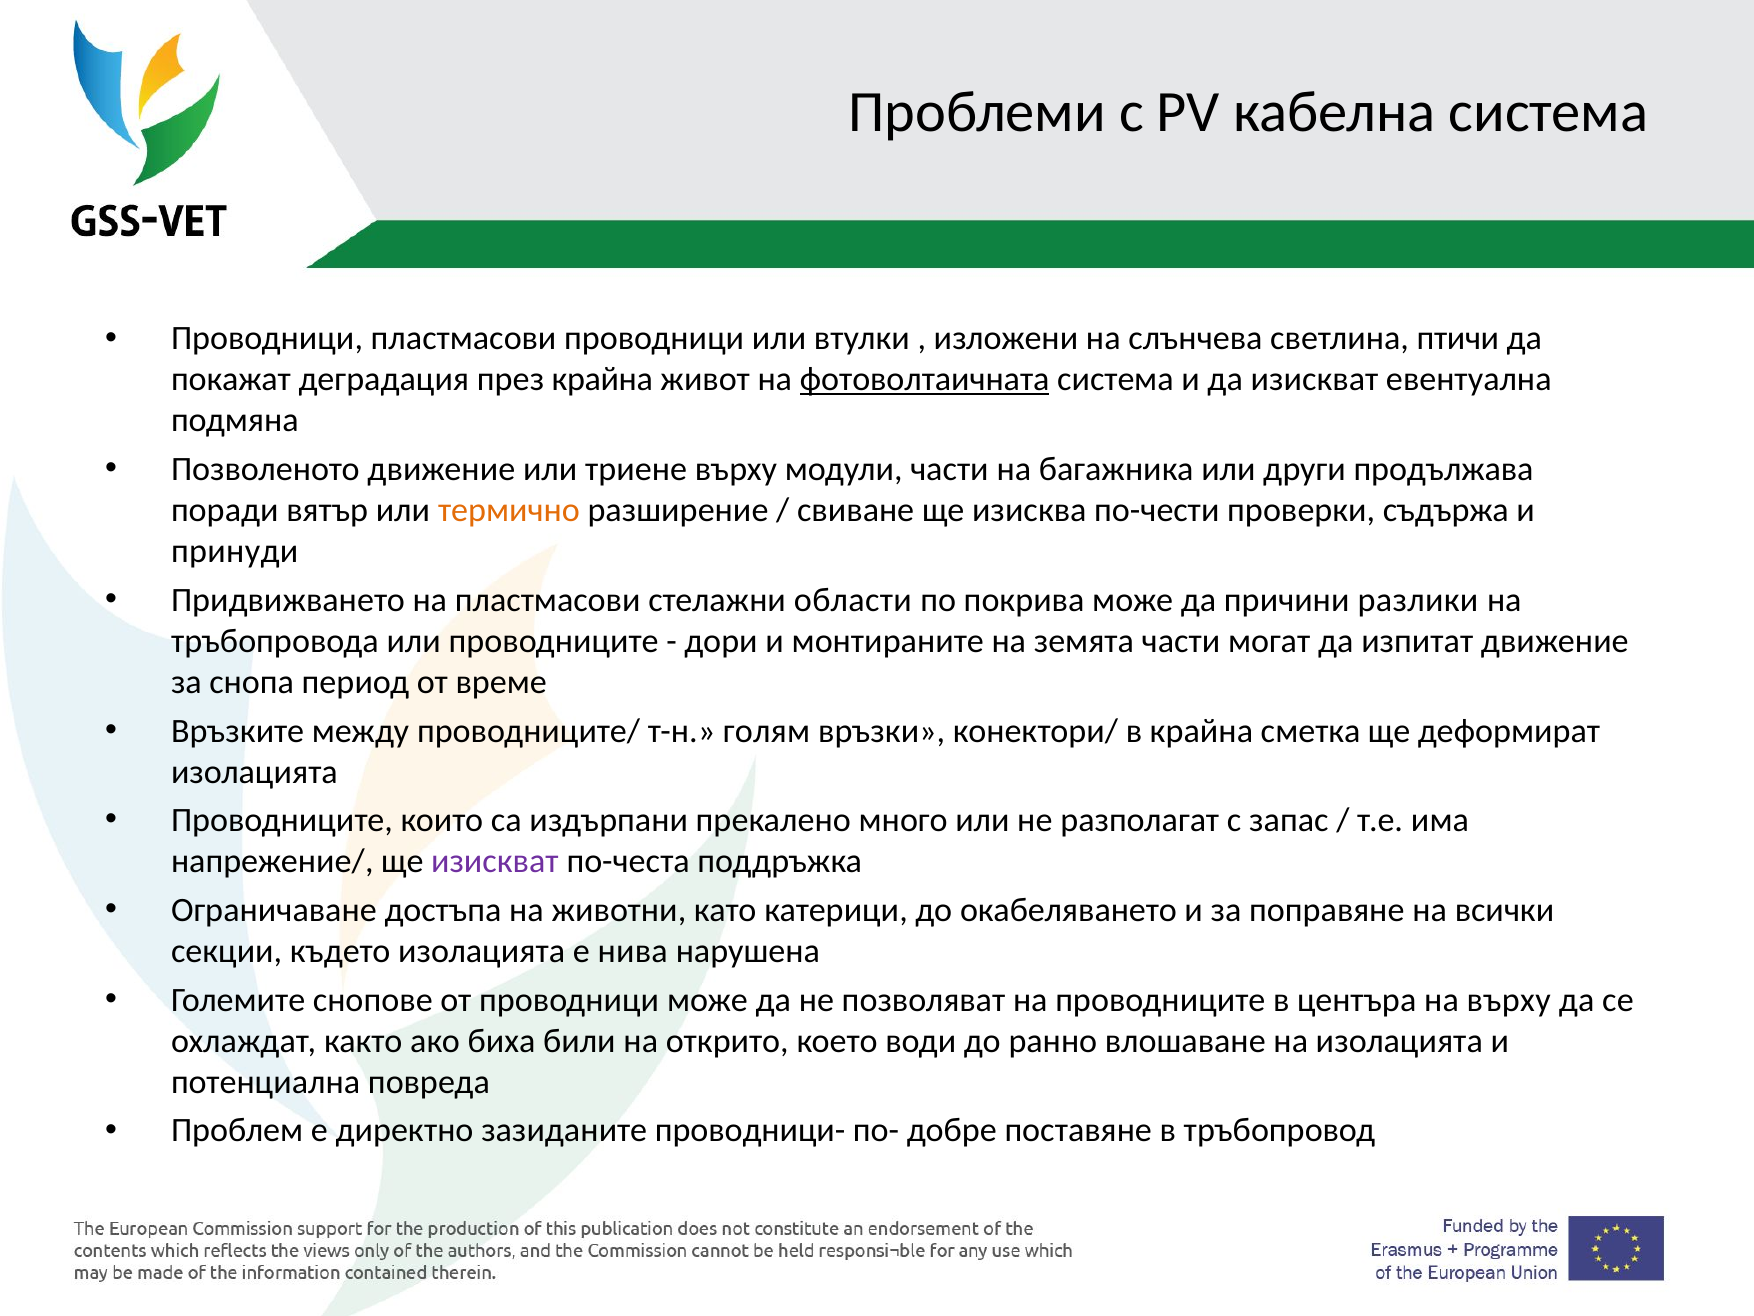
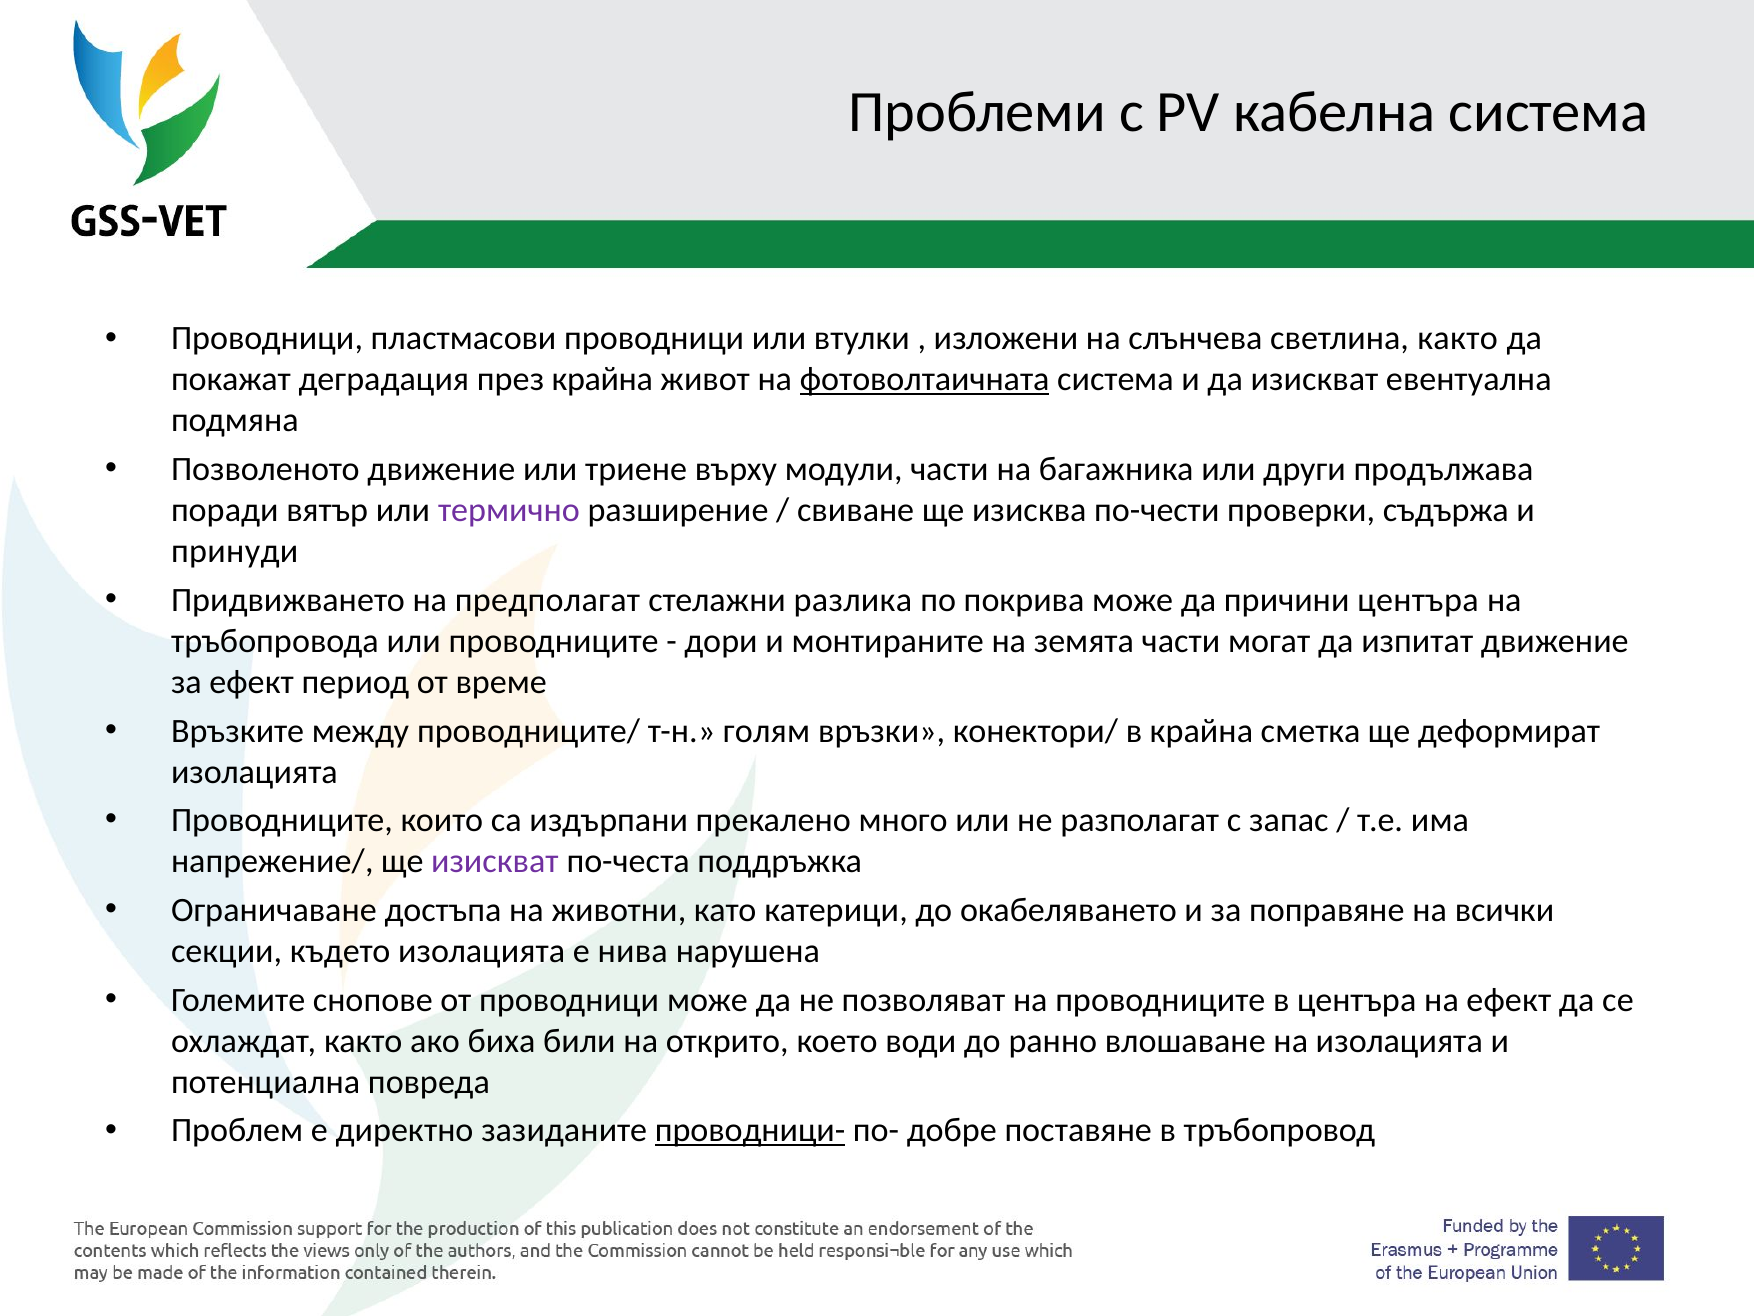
светлина птичи: птичи -> както
термично colour: orange -> purple
на пластмасови: пластмасови -> предполагат
области: области -> разлика
причини разлики: разлики -> центъра
за снопа: снопа -> ефект
на върху: върху -> ефект
проводници- underline: none -> present
